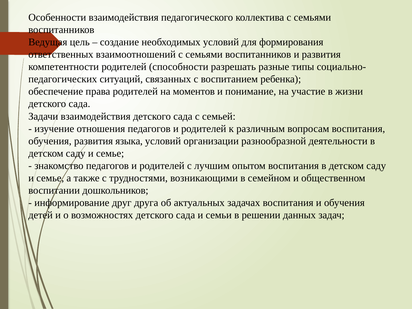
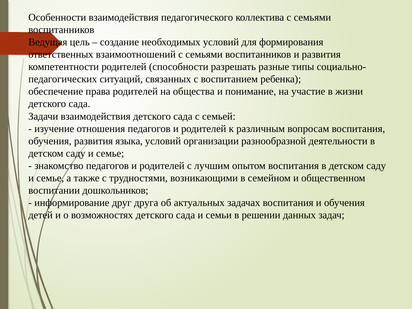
моментов: моментов -> общества
